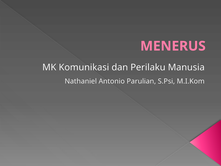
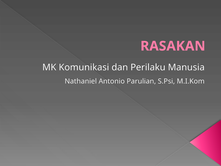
MENERUS: MENERUS -> RASAKAN
